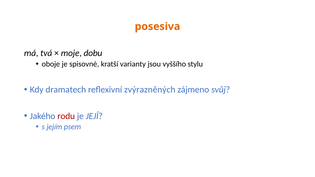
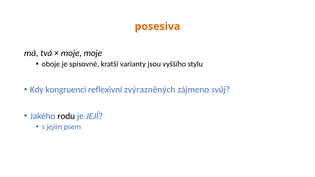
moje dobu: dobu -> moje
dramatech: dramatech -> kongruenci
rodu colour: red -> black
